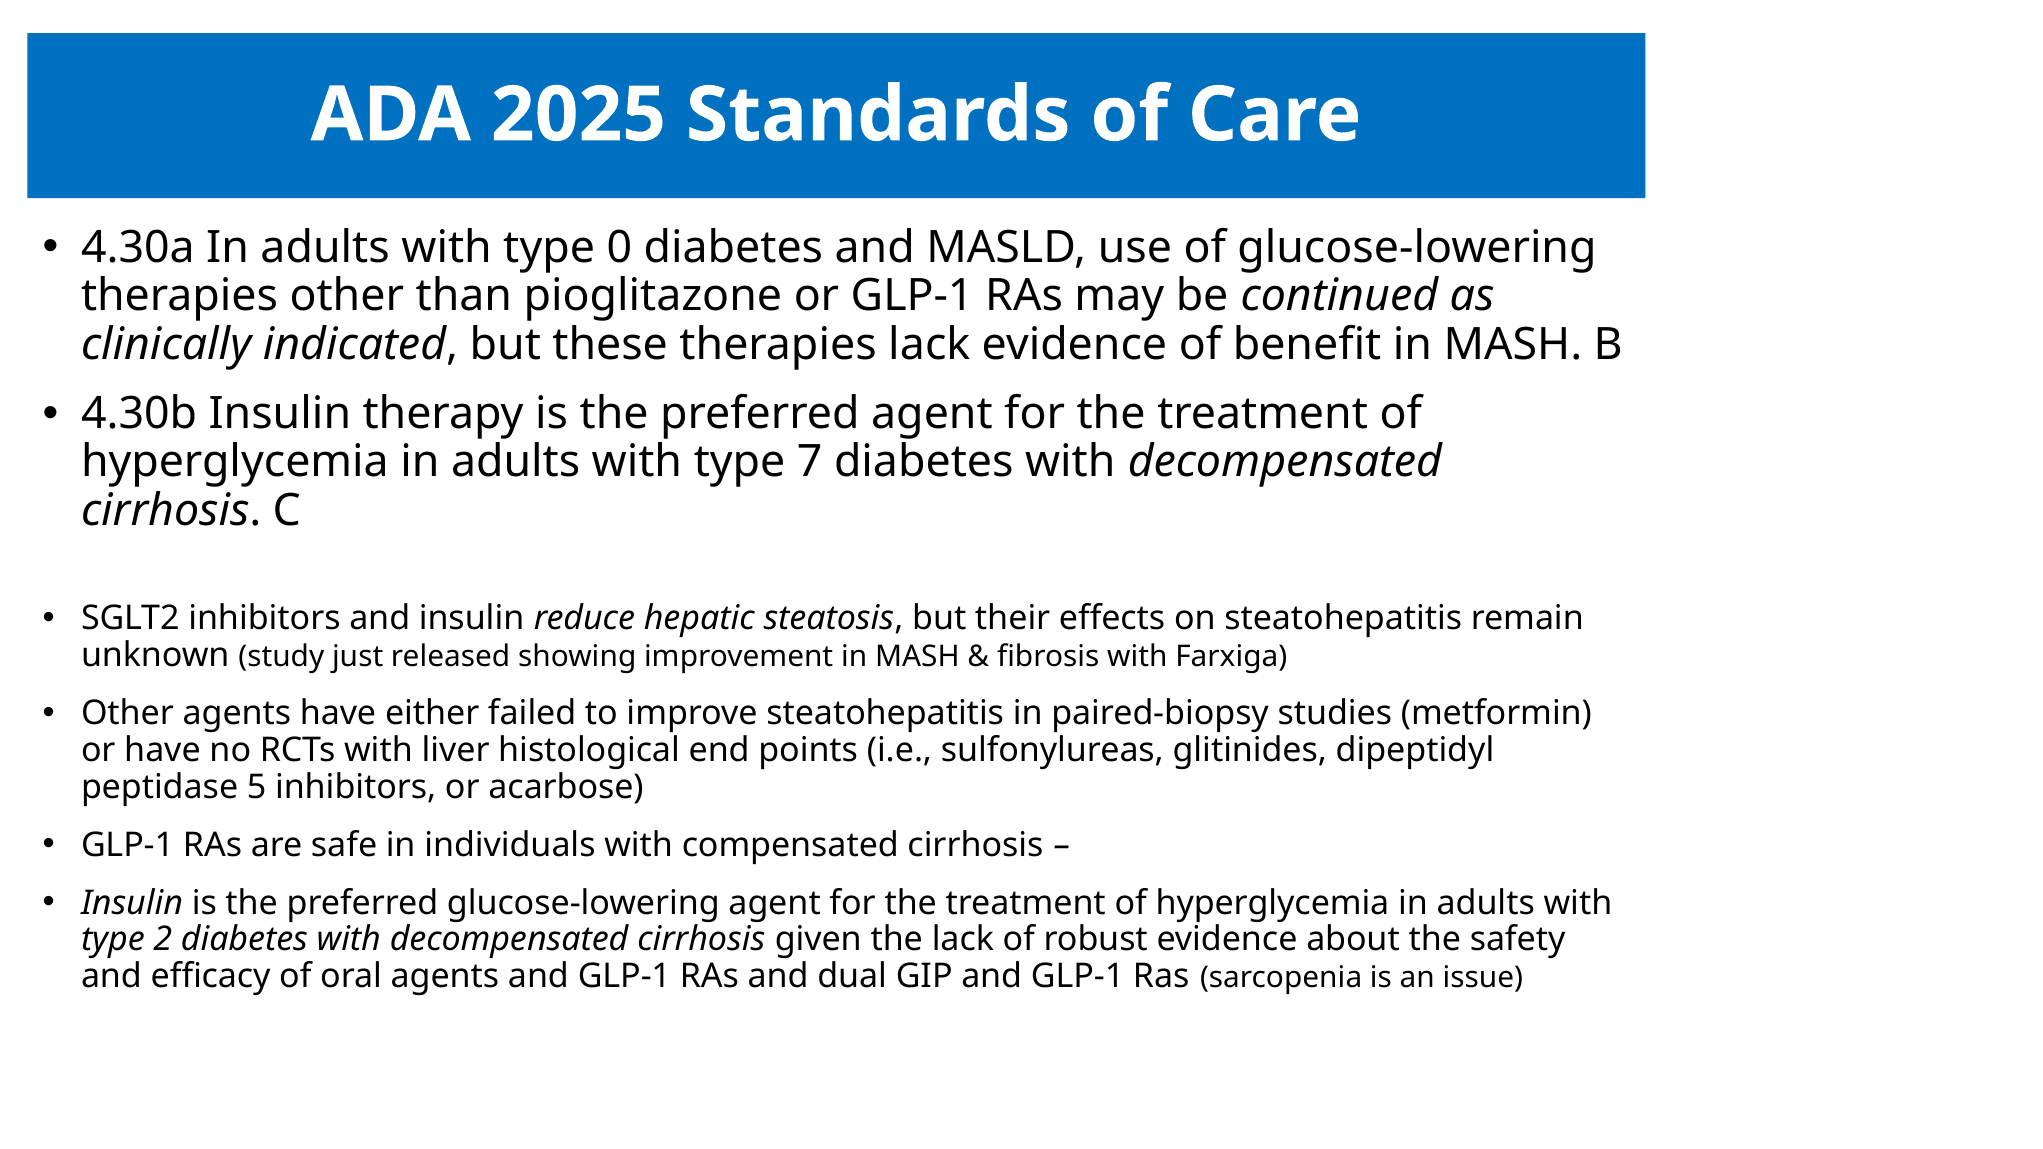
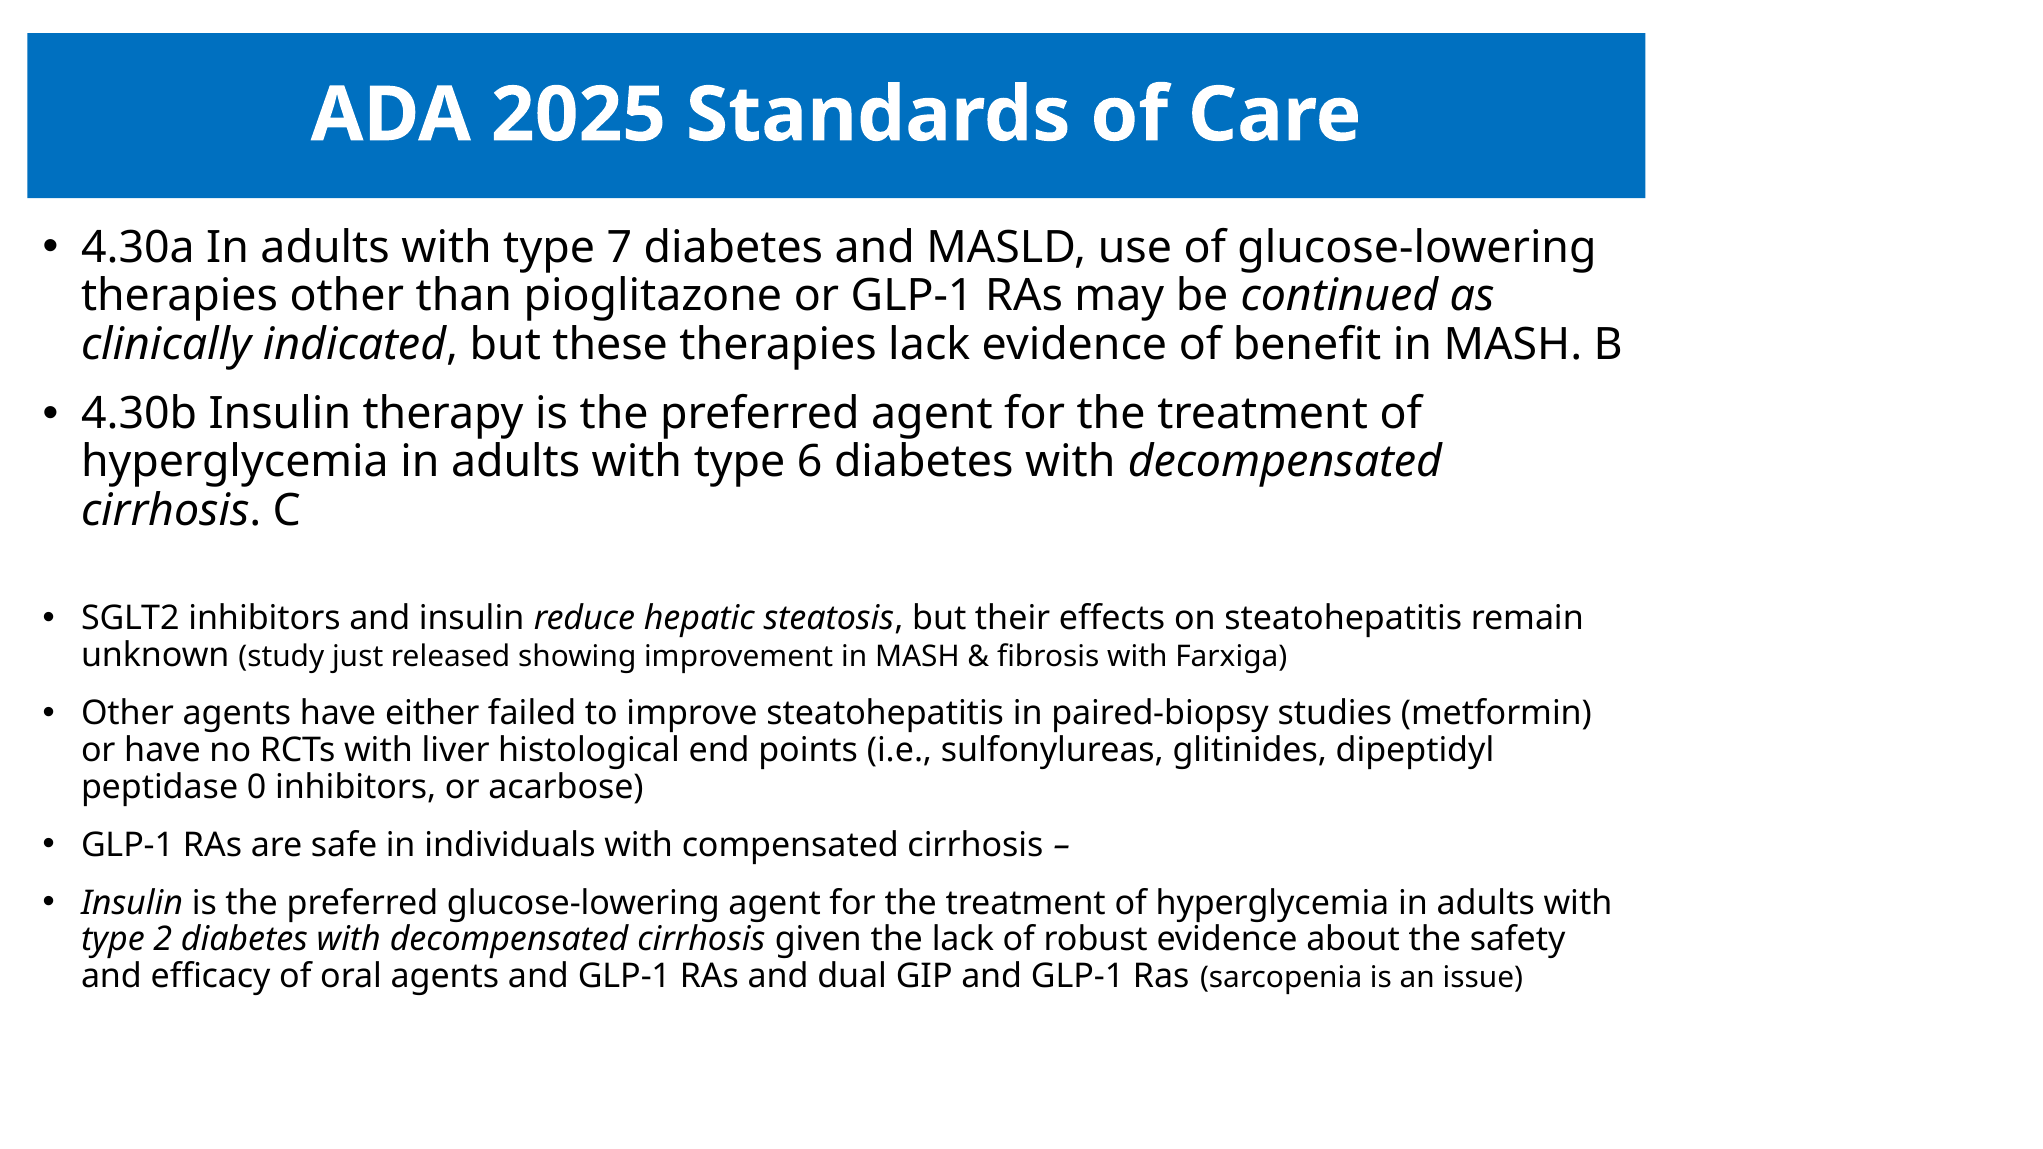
0: 0 -> 7
7: 7 -> 6
5: 5 -> 0
